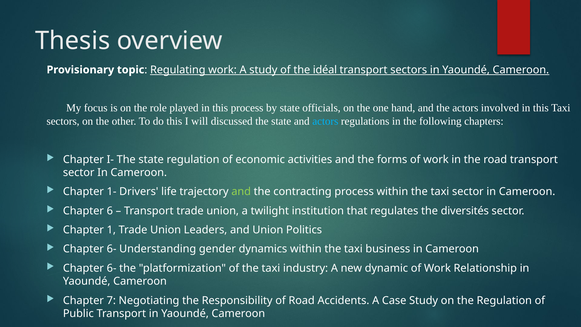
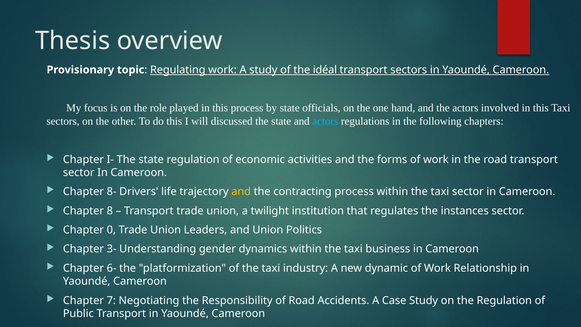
1-: 1- -> 8-
and at (241, 192) colour: light green -> yellow
6: 6 -> 8
diversités: diversités -> instances
1: 1 -> 0
6- at (112, 249): 6- -> 3-
